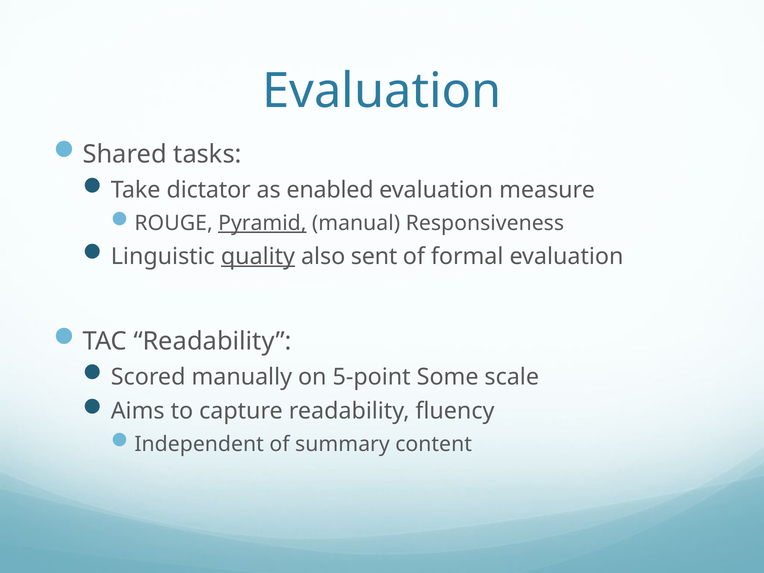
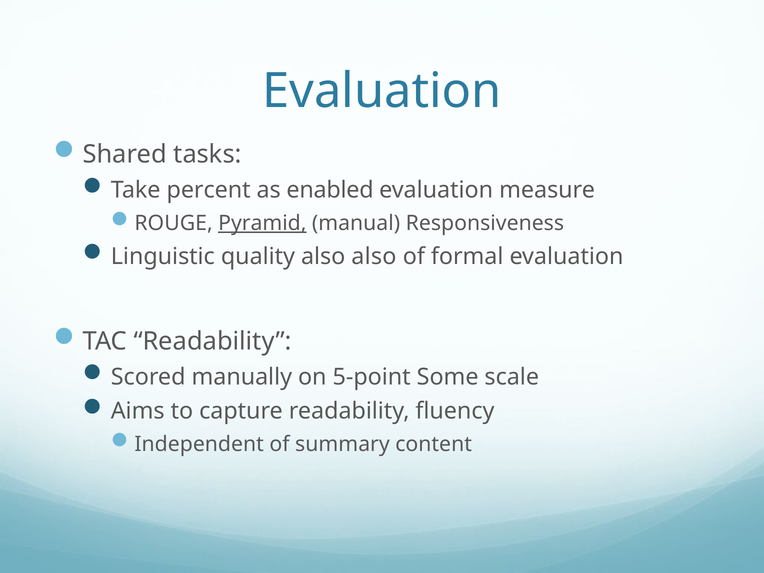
dictator: dictator -> percent
quality underline: present -> none
also sent: sent -> also
